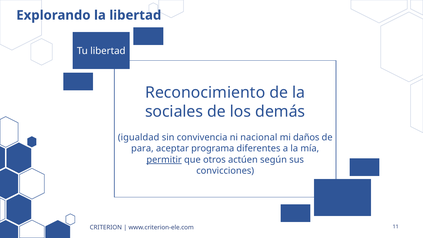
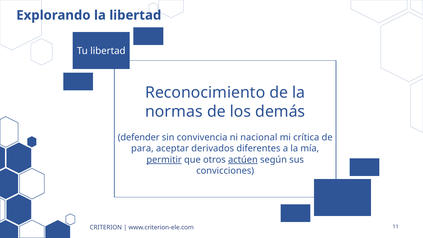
sociales: sociales -> normas
igualdad: igualdad -> defender
daños: daños -> crítica
programa: programa -> derivados
actúen underline: none -> present
